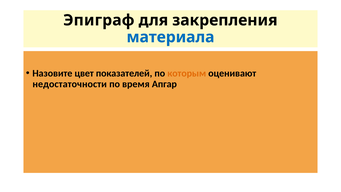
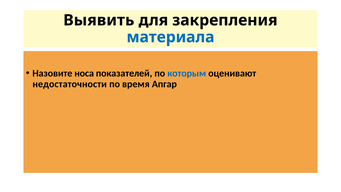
Эпиграф: Эпиграф -> Выявить
цвет: цвет -> носа
которым colour: orange -> blue
